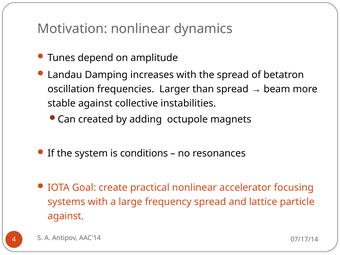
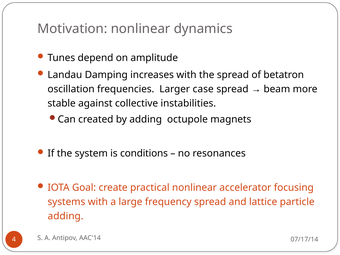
than: than -> case
against at (66, 216): against -> adding
